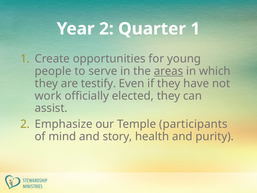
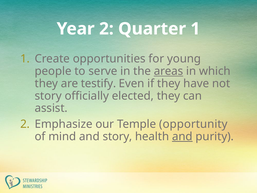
work at (48, 96): work -> story
participants: participants -> opportunity
and at (182, 136) underline: none -> present
